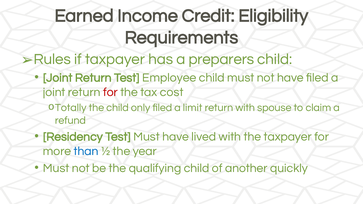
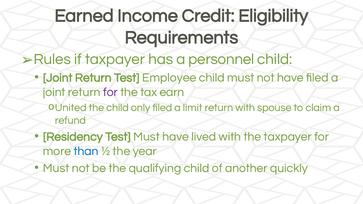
preparers: preparers -> personnel
for at (110, 92) colour: red -> purple
cost: cost -> earn
Totally: Totally -> United
